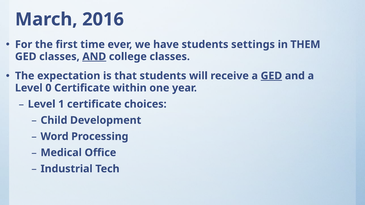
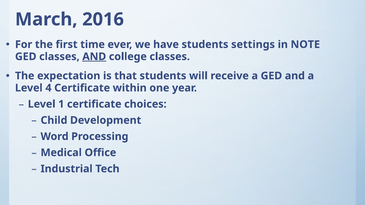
THEM: THEM -> NOTE
GED at (271, 76) underline: present -> none
0: 0 -> 4
